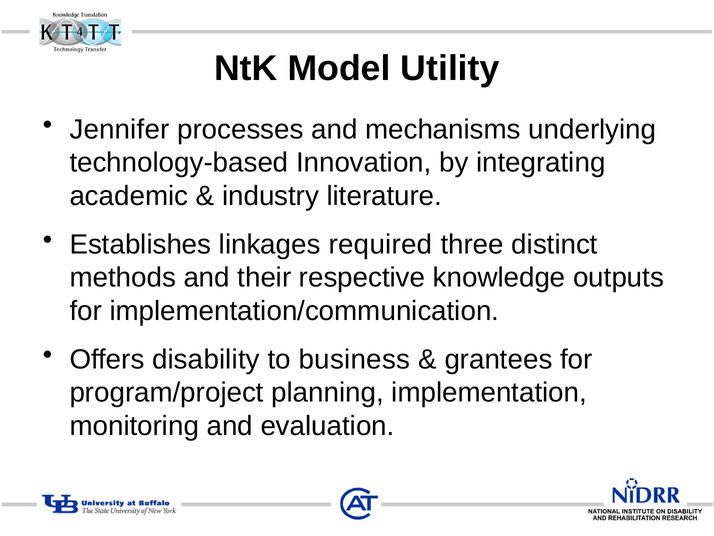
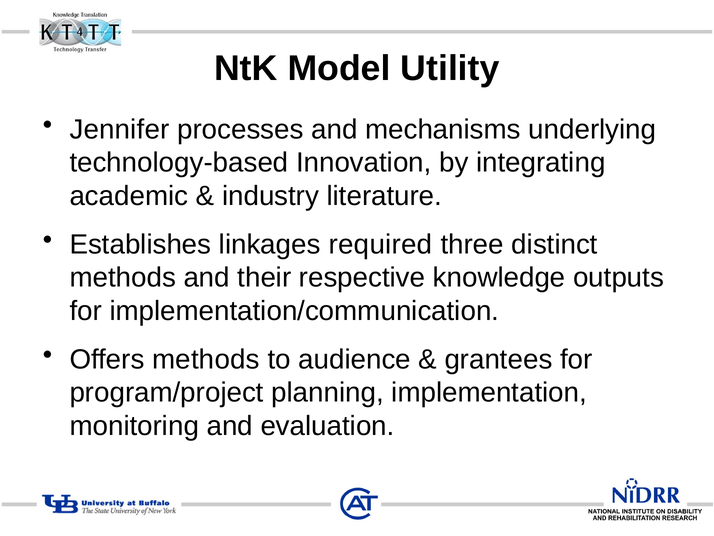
Offers disability: disability -> methods
business: business -> audience
